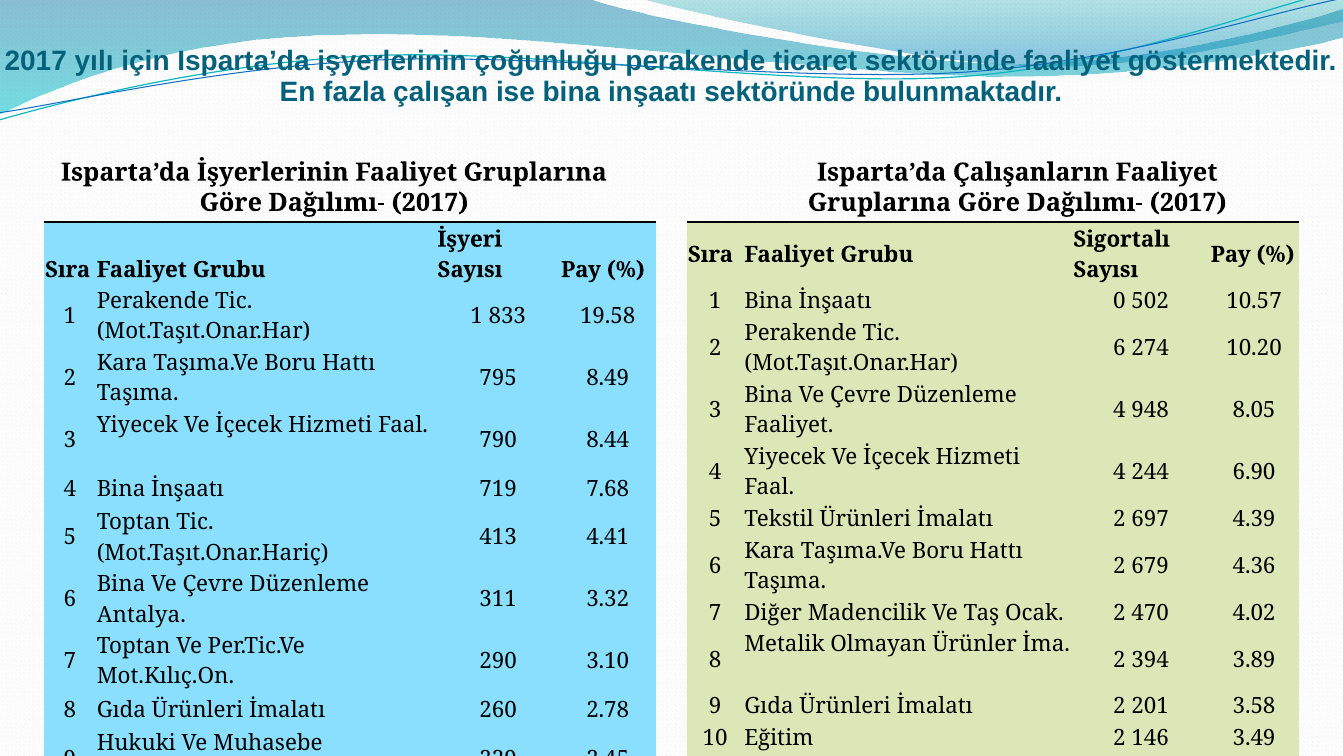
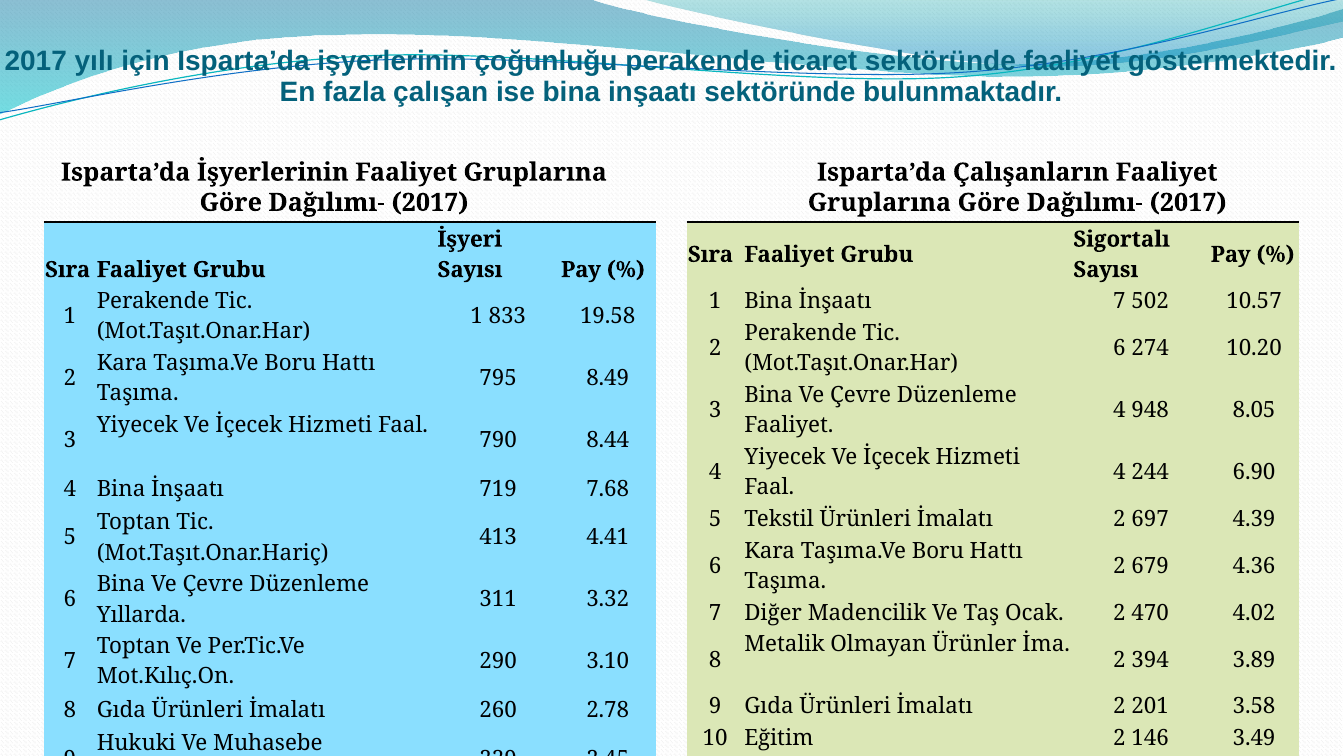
İnşaatı 0: 0 -> 7
Antalya: Antalya -> Yıllarda
